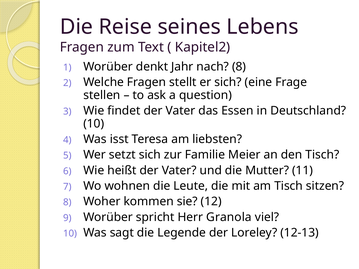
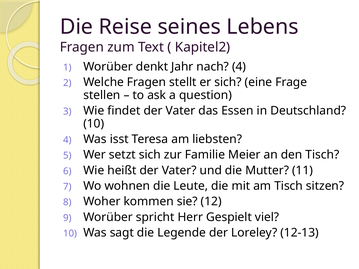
nach 8: 8 -> 4
Granola: Granola -> Gespielt
